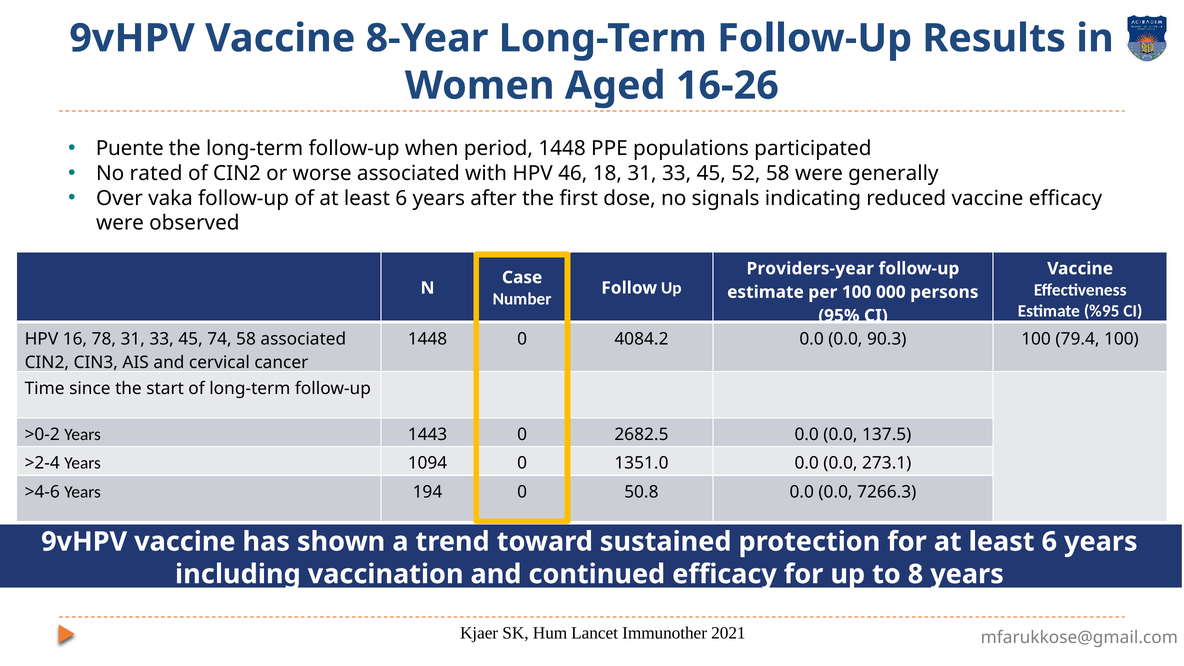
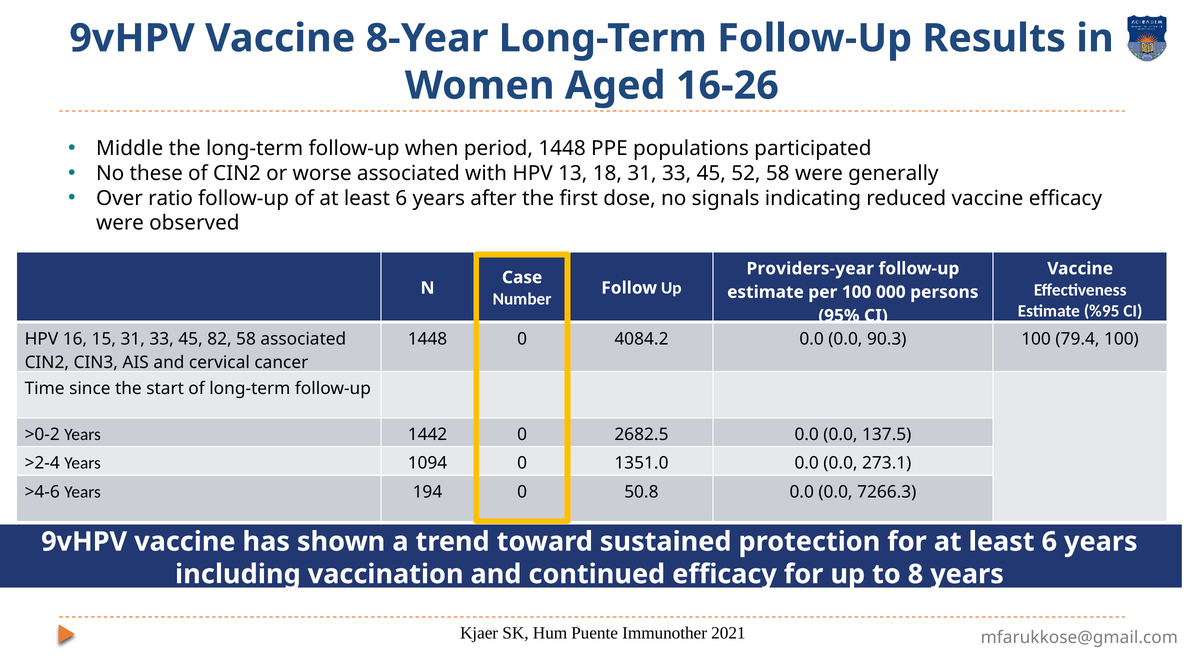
Puente: Puente -> Middle
rated: rated -> these
46: 46 -> 13
vaka: vaka -> ratio
78: 78 -> 15
74: 74 -> 82
1443: 1443 -> 1442
Lancet: Lancet -> Puente
